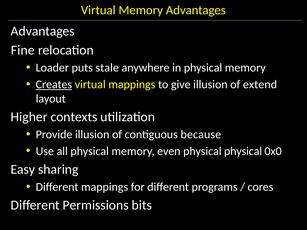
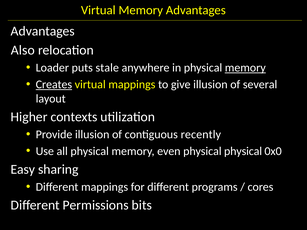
Fine: Fine -> Also
memory at (245, 68) underline: none -> present
extend: extend -> several
because: because -> recently
